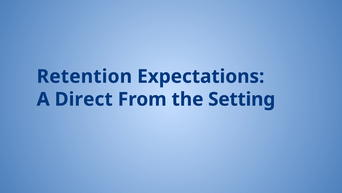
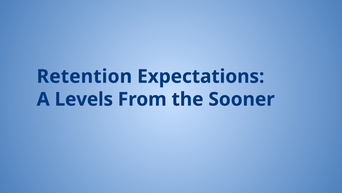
Direct: Direct -> Levels
Setting: Setting -> Sooner
